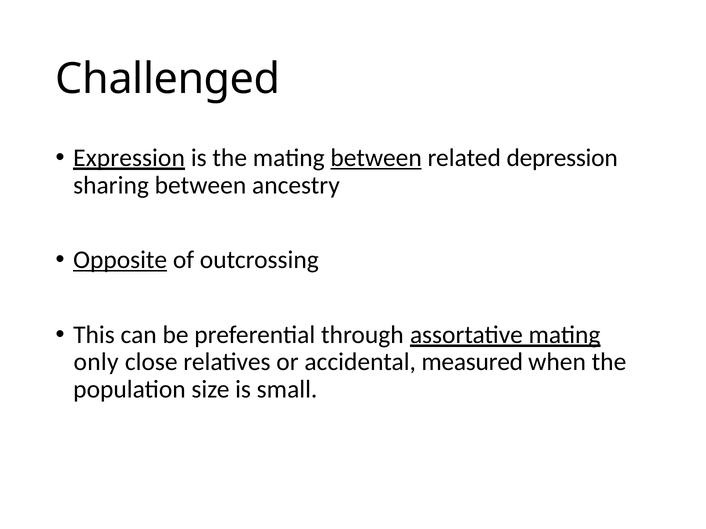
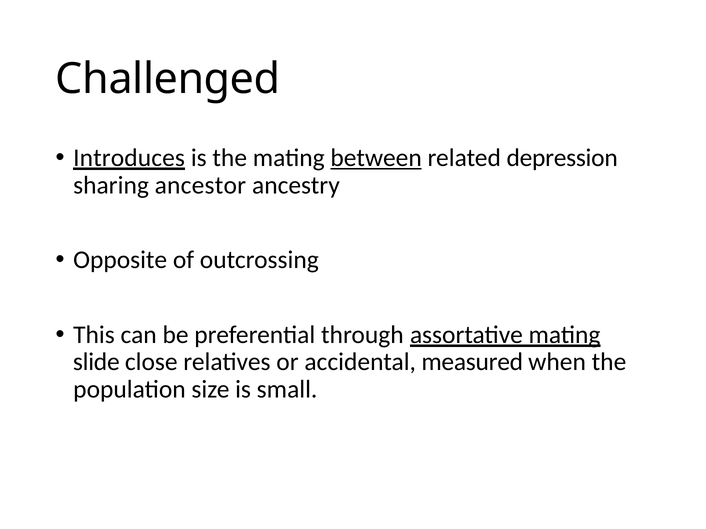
Expression: Expression -> Introduces
sharing between: between -> ancestor
Opposite underline: present -> none
only: only -> slide
